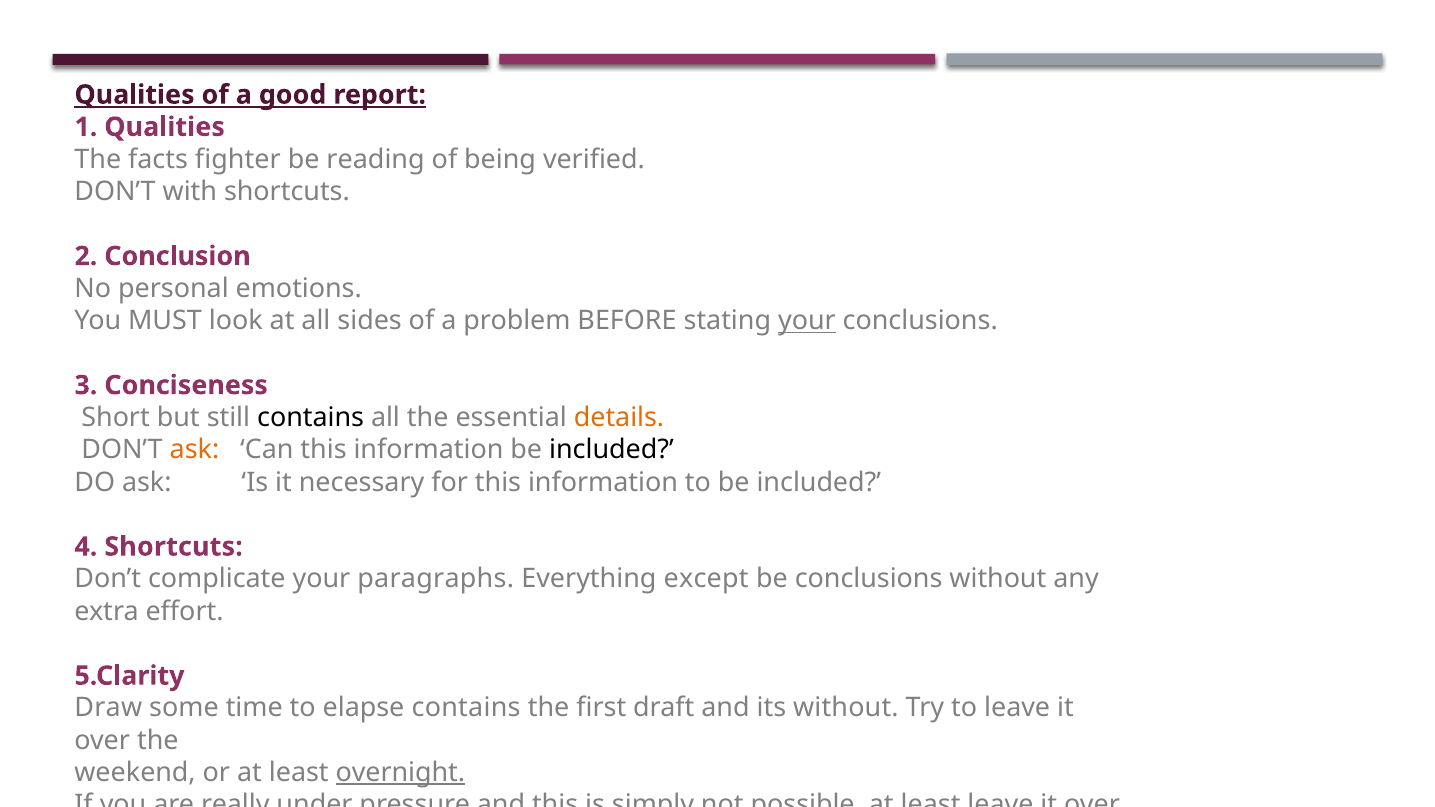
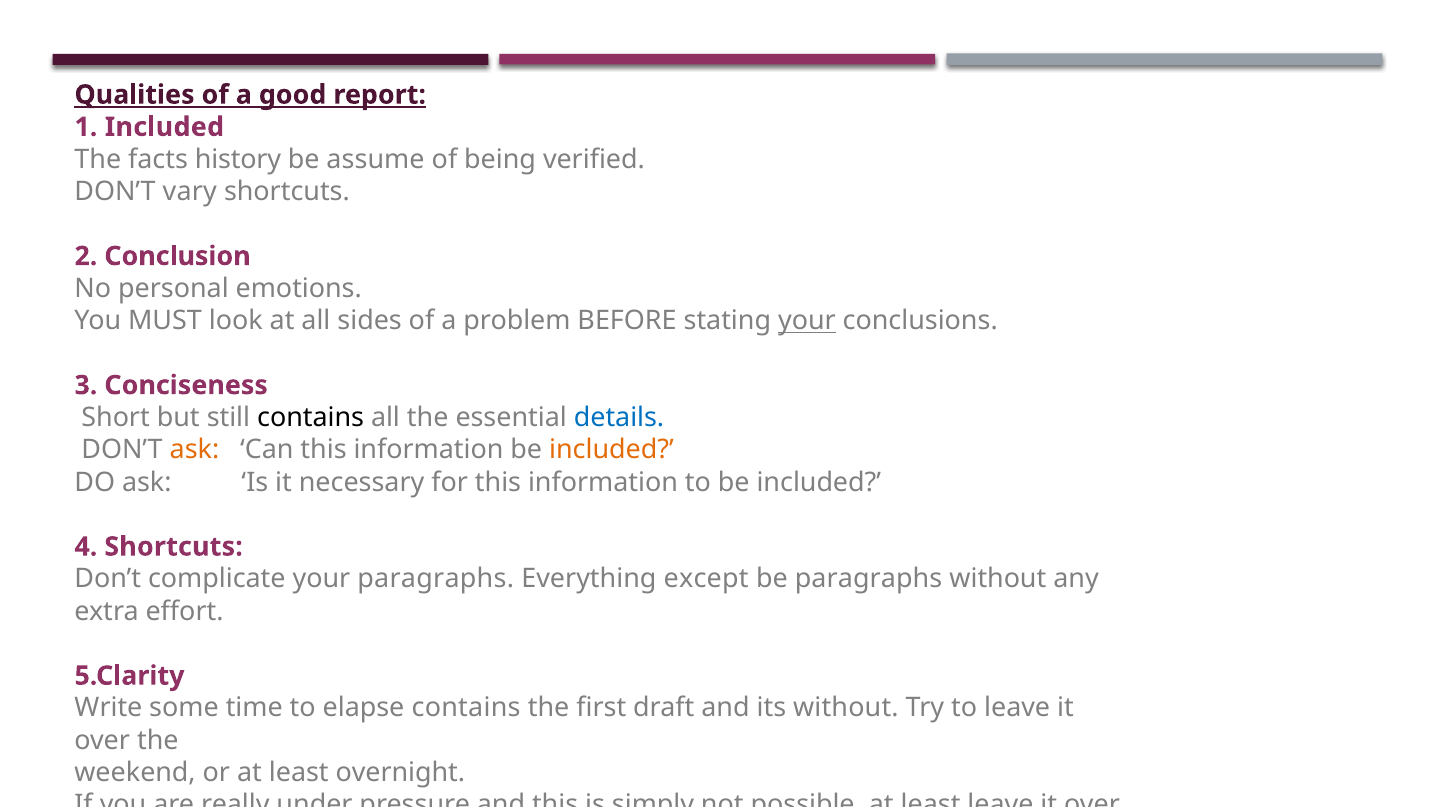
1 Qualities: Qualities -> Included
fighter: fighter -> history
reading: reading -> assume
with: with -> vary
details colour: orange -> blue
included at (611, 450) colour: black -> orange
be conclusions: conclusions -> paragraphs
Draw: Draw -> Write
overnight underline: present -> none
